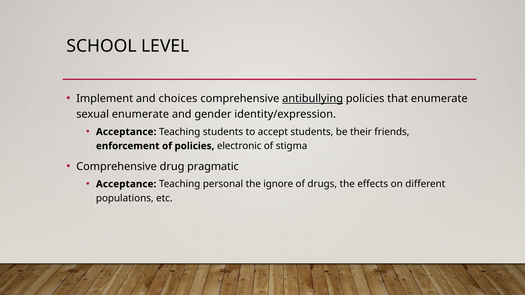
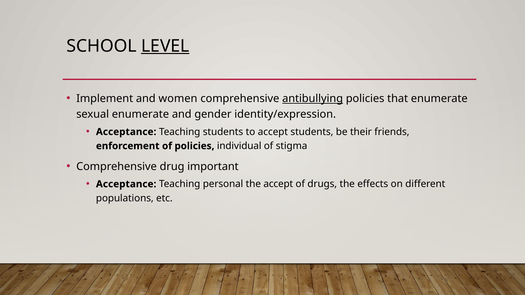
LEVEL underline: none -> present
choices: choices -> women
electronic: electronic -> individual
pragmatic: pragmatic -> important
the ignore: ignore -> accept
